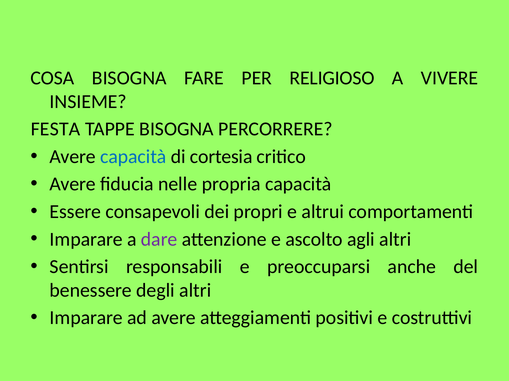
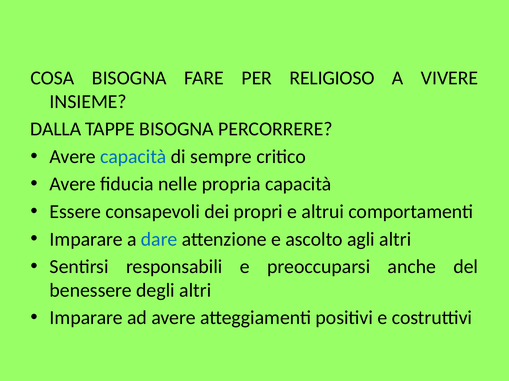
FESTA: FESTA -> DALLA
cortesia: cortesia -> sempre
dare colour: purple -> blue
